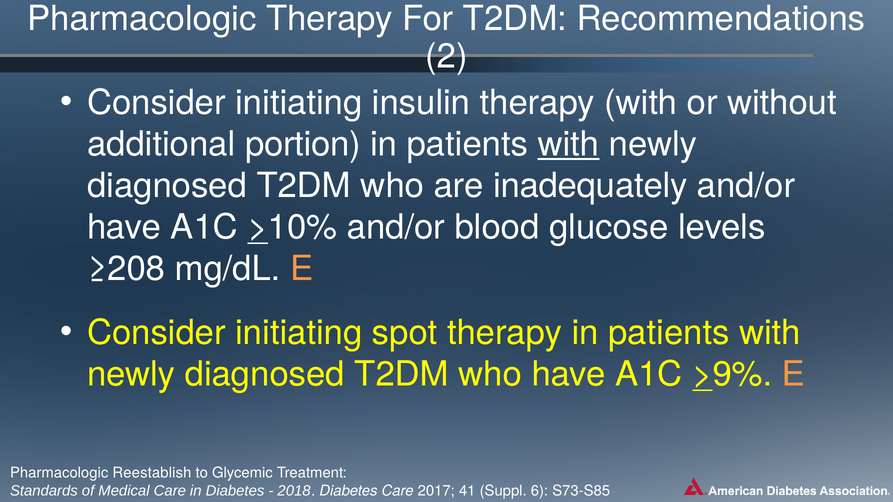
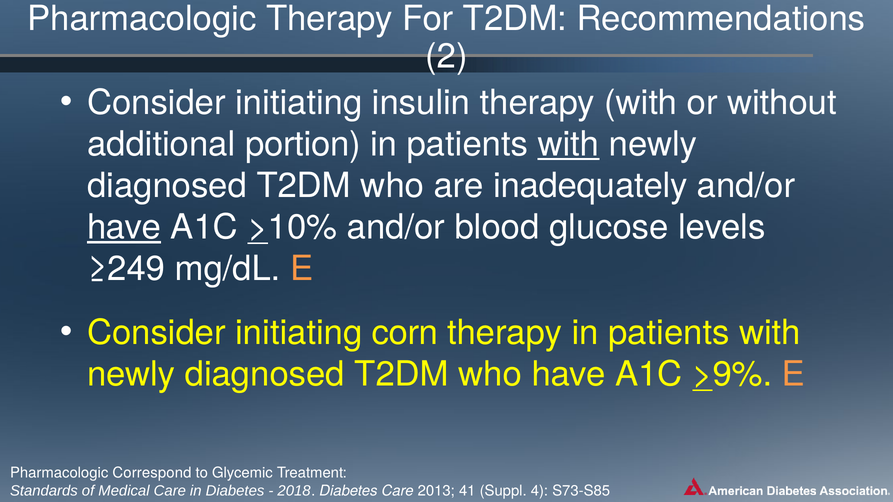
have at (124, 227) underline: none -> present
≥208: ≥208 -> ≥249
spot: spot -> corn
Reestablish: Reestablish -> Correspond
2017: 2017 -> 2013
6: 6 -> 4
